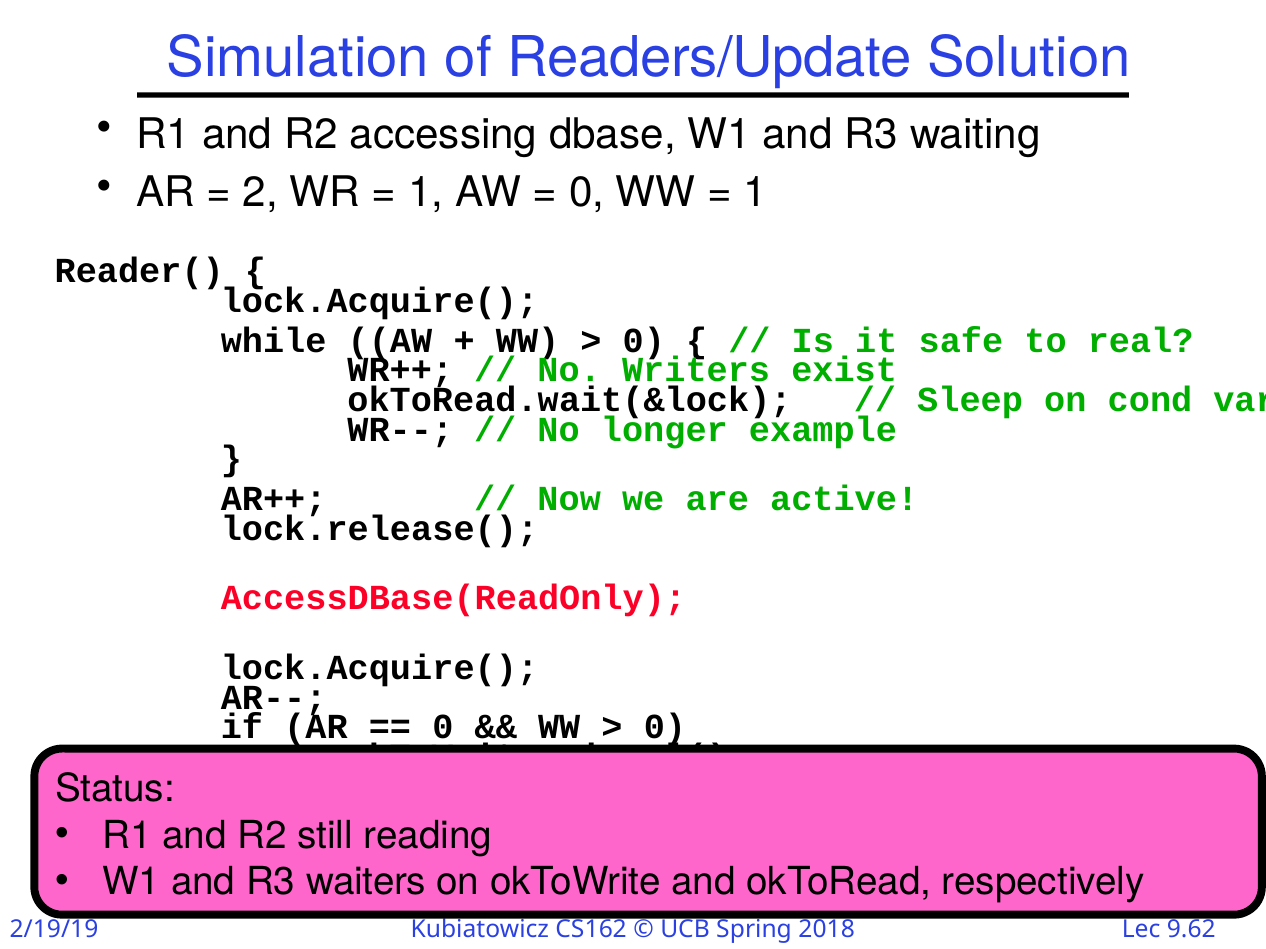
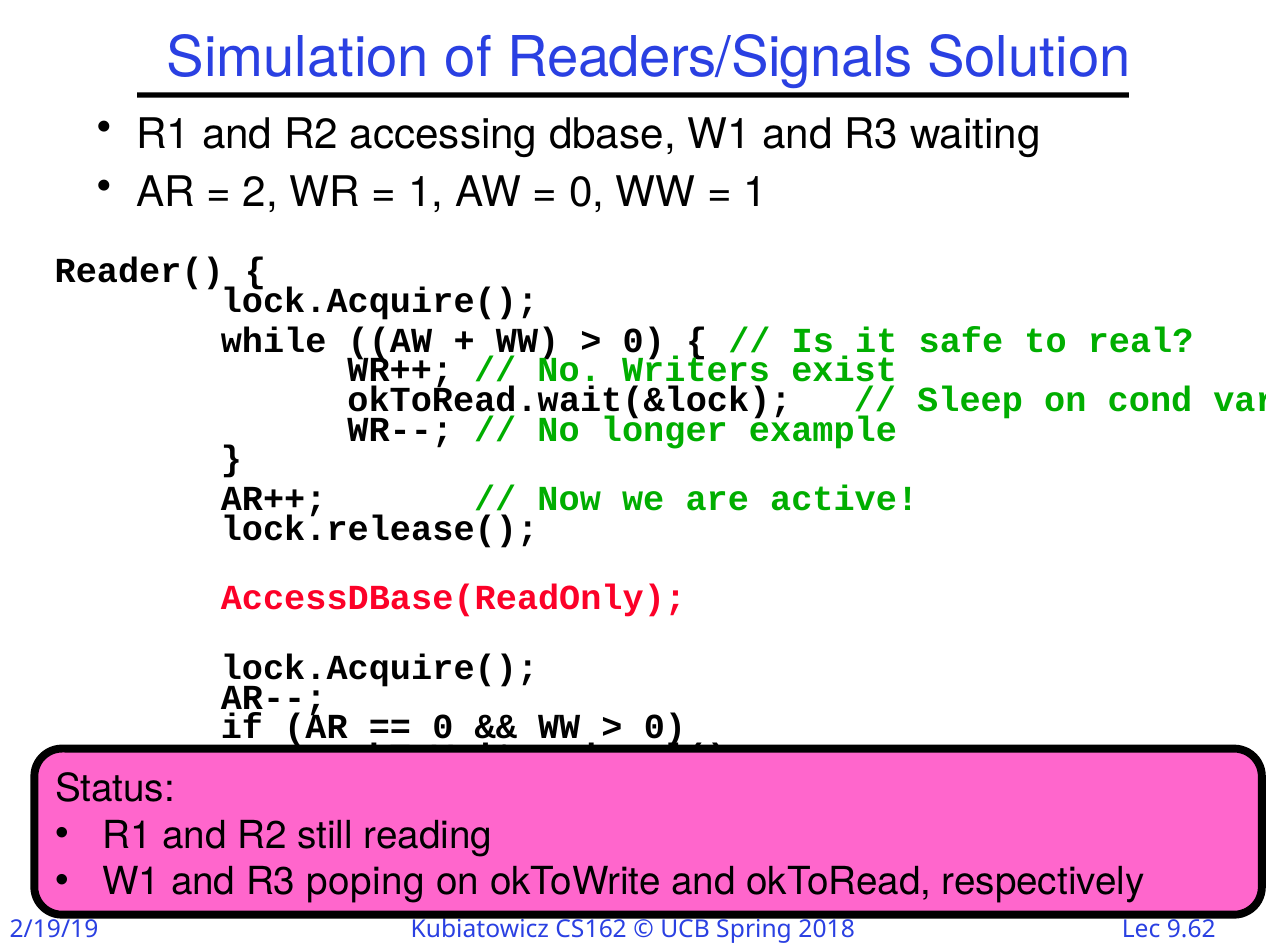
Readers/Update: Readers/Update -> Readers/Signals
waiters: waiters -> poping
